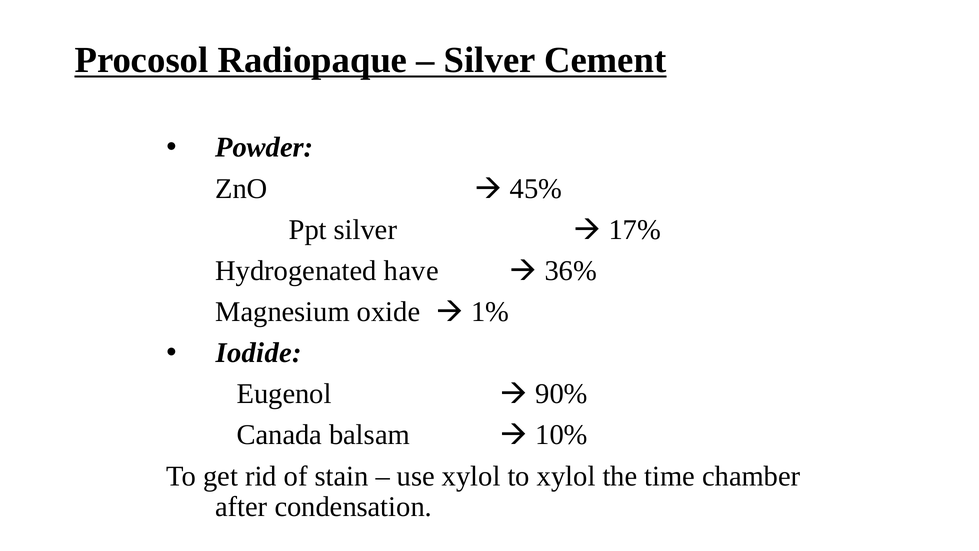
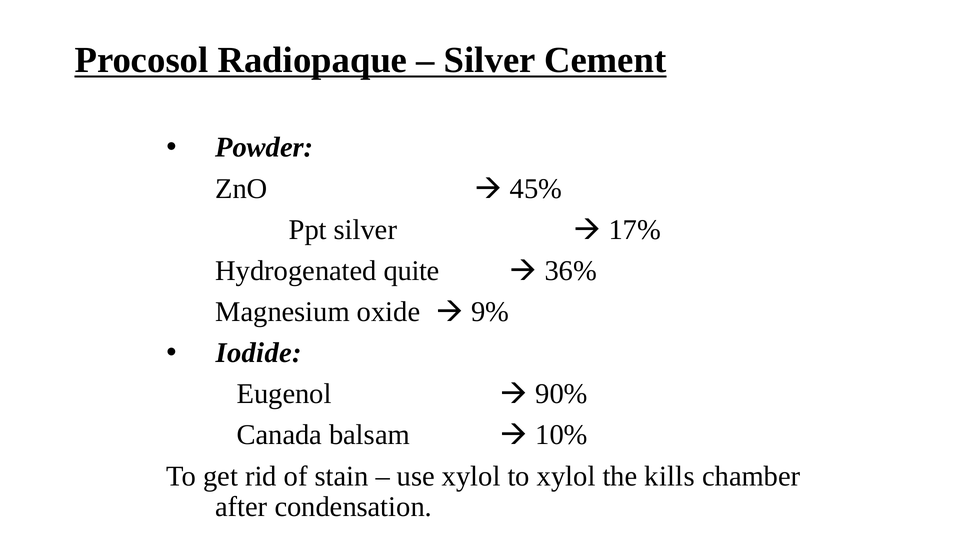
have: have -> quite
1%: 1% -> 9%
time: time -> kills
